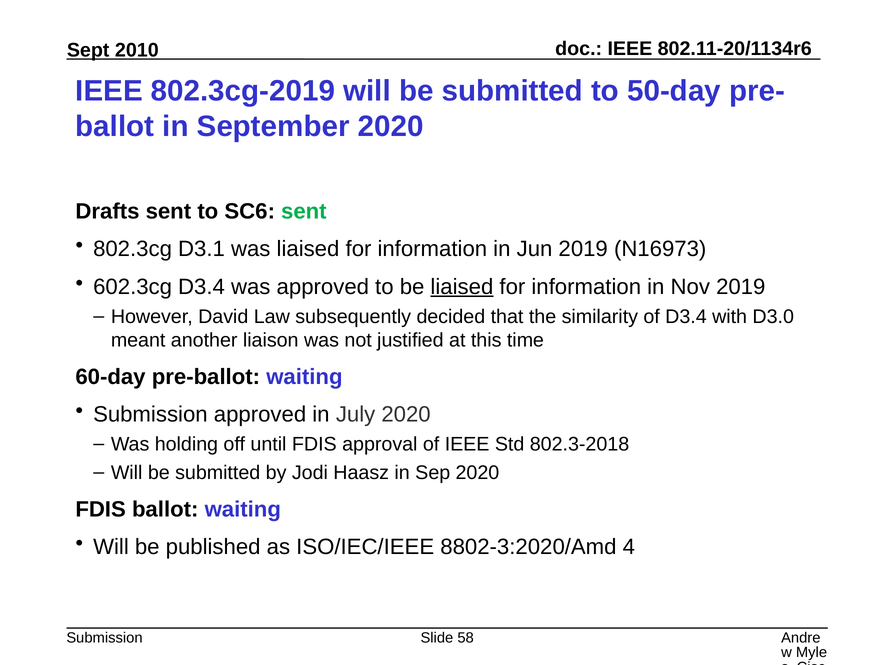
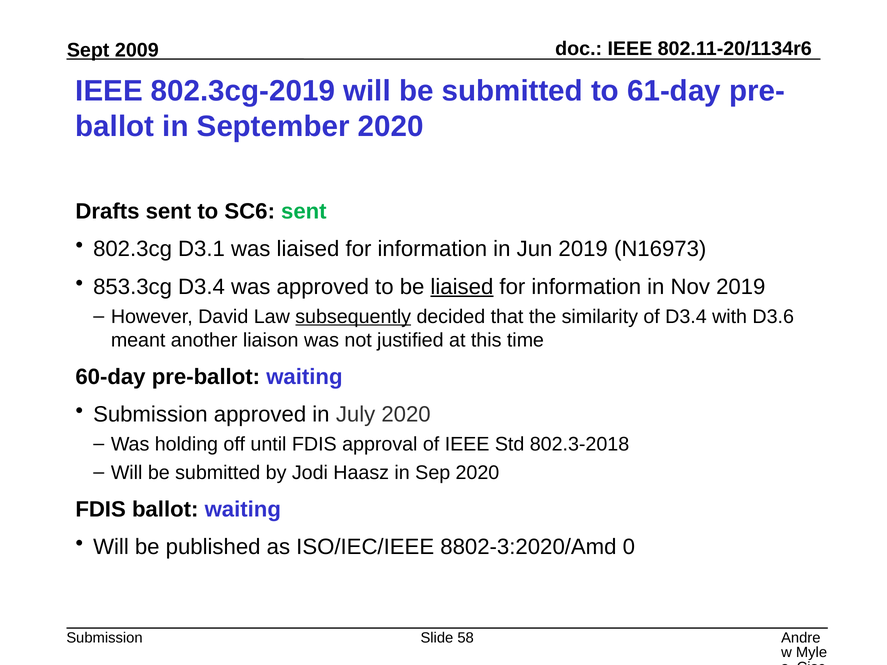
2010: 2010 -> 2009
50-day: 50-day -> 61-day
602.3cg: 602.3cg -> 853.3cg
subsequently underline: none -> present
D3.0: D3.0 -> D3.6
4: 4 -> 0
